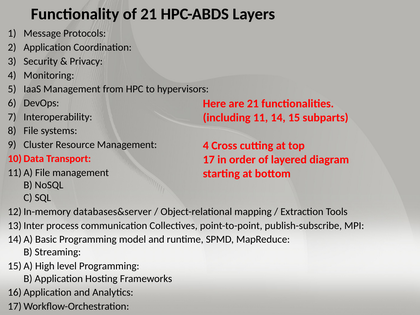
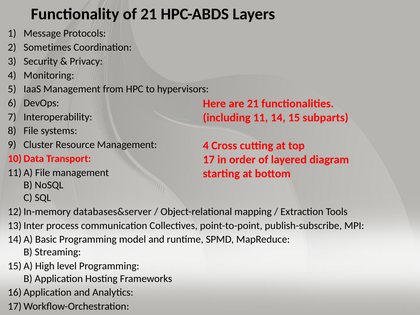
Application at (47, 47): Application -> Sometimes
